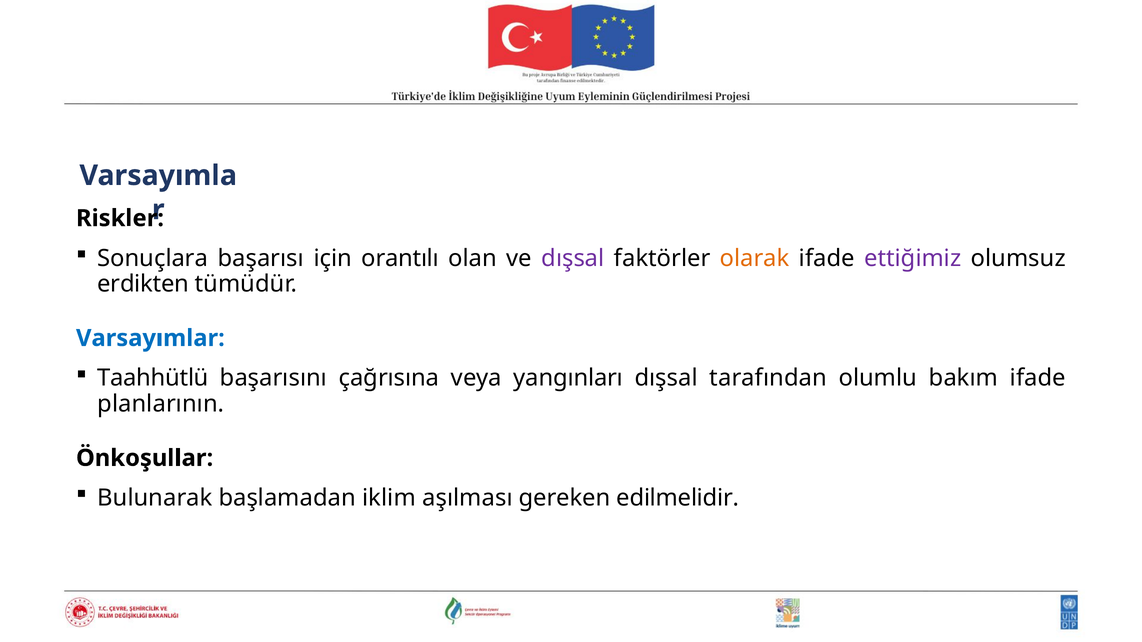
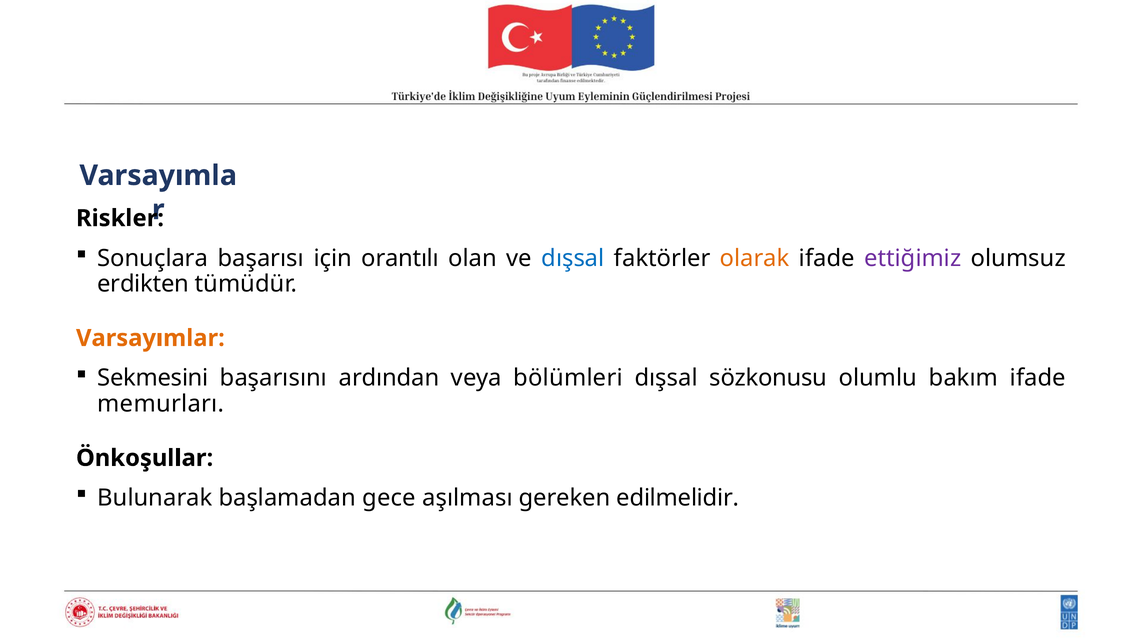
dışsal at (573, 258) colour: purple -> blue
Varsayımlar colour: blue -> orange
Taahhütlü: Taahhütlü -> Sekmesini
çağrısına: çağrısına -> ardından
yangınları: yangınları -> bölümleri
tarafından: tarafından -> sözkonusu
planlarının: planlarının -> memurları
iklim: iklim -> gece
